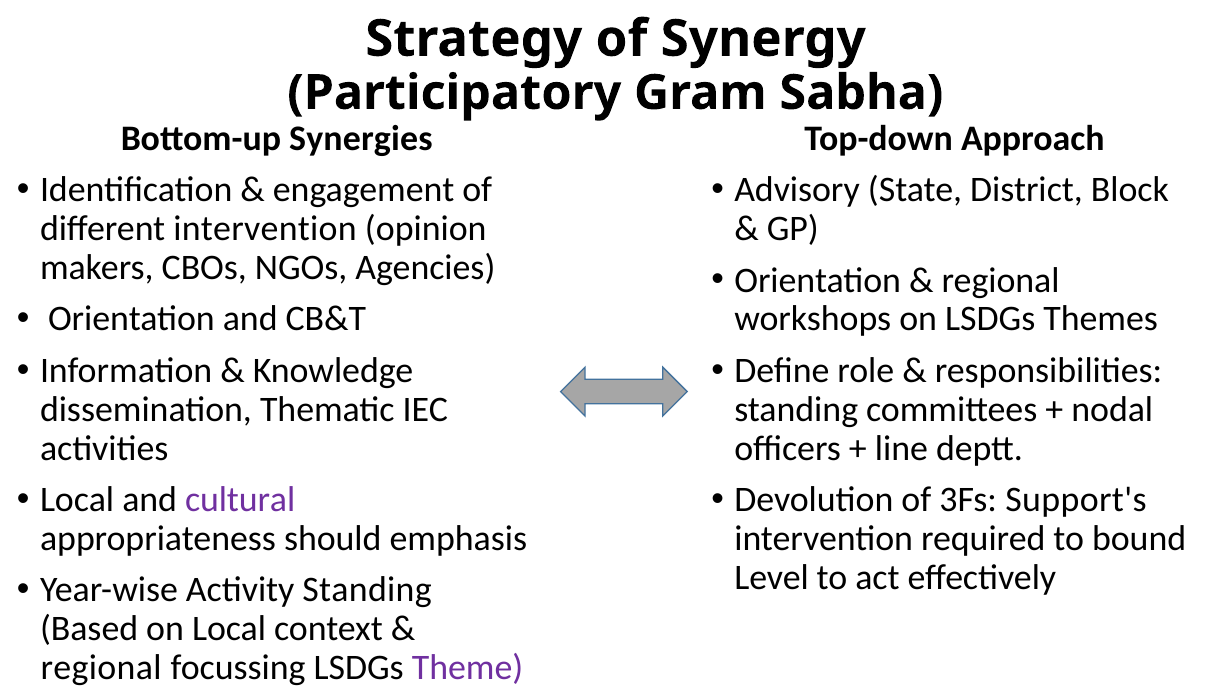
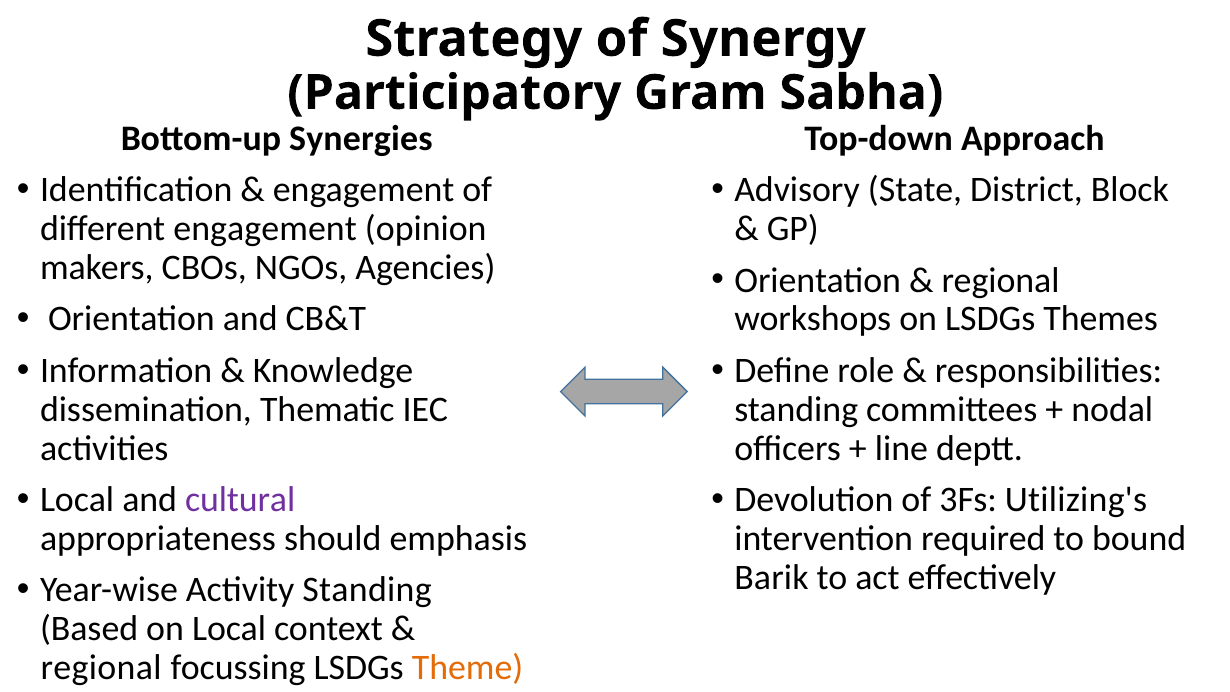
different intervention: intervention -> engagement
Support's: Support's -> Utilizing's
Level: Level -> Barik
Theme colour: purple -> orange
